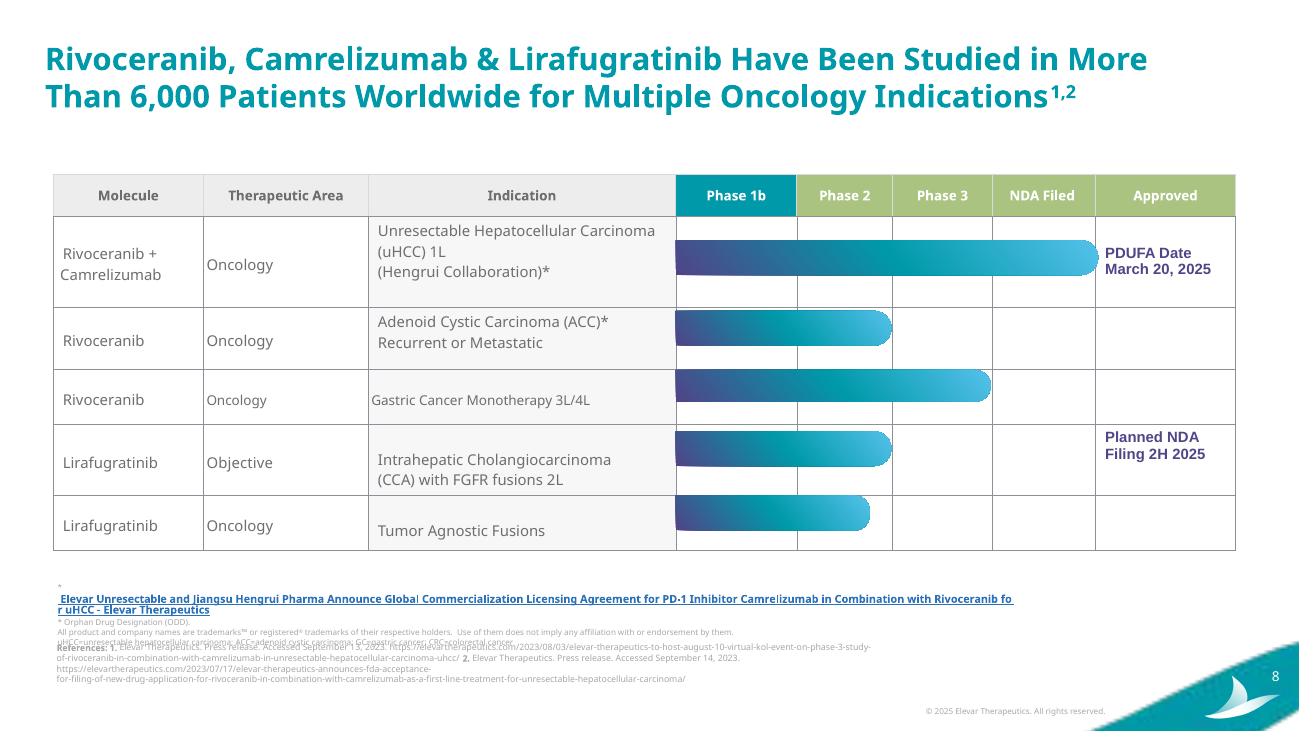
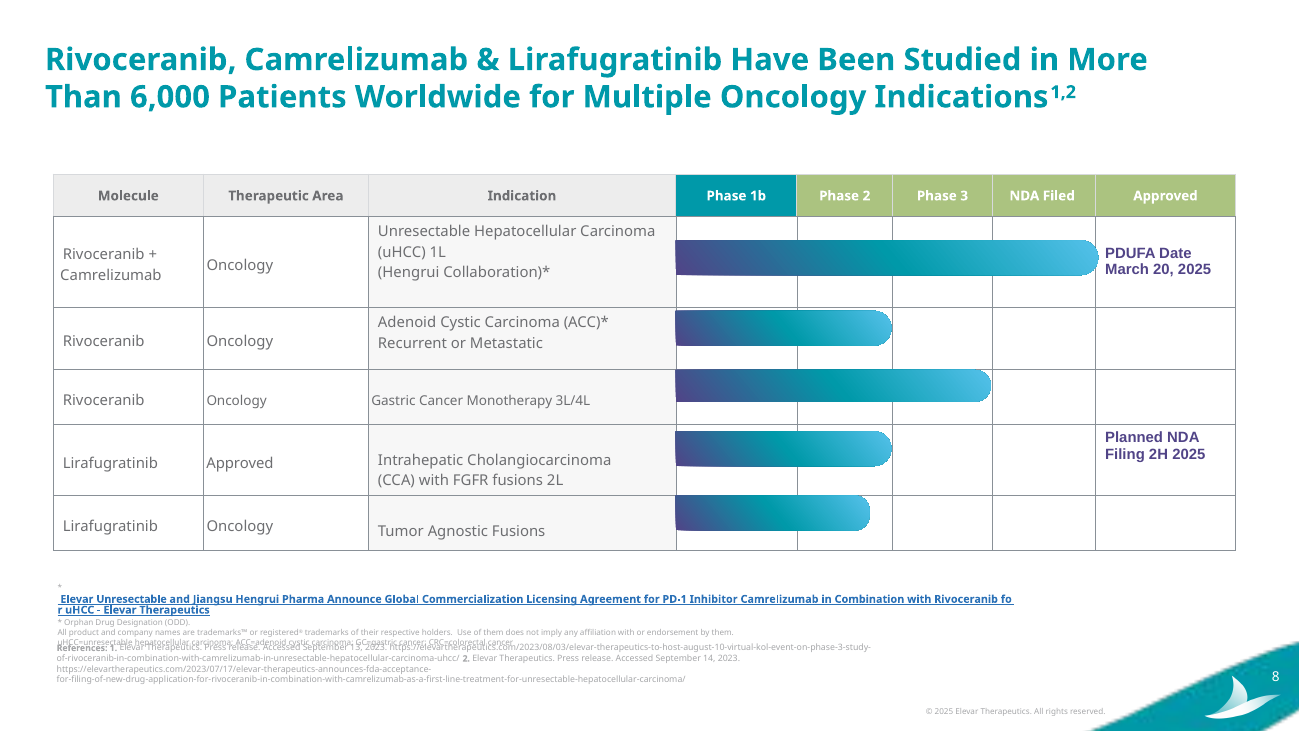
Lirafugratinib Objective: Objective -> Approved
